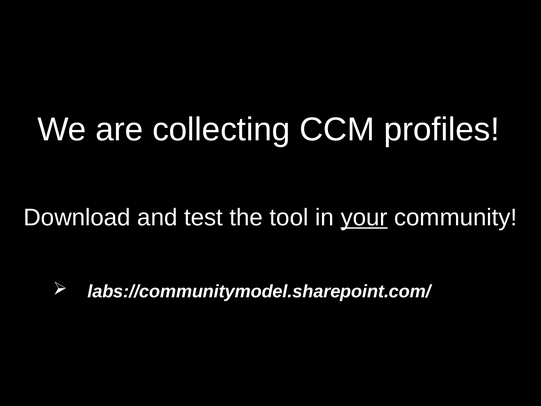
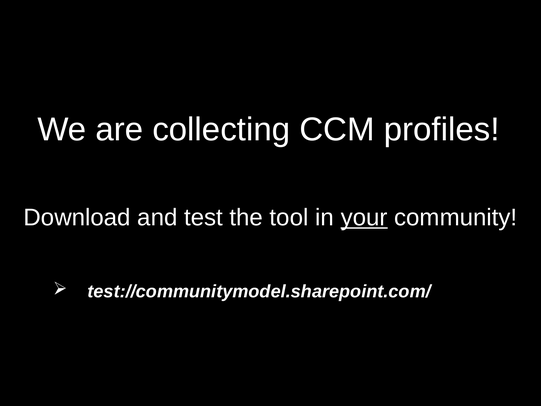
labs://communitymodel.sharepoint.com/: labs://communitymodel.sharepoint.com/ -> test://communitymodel.sharepoint.com/
